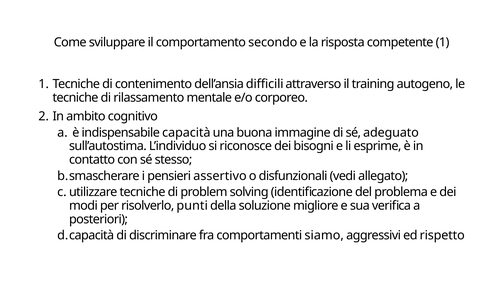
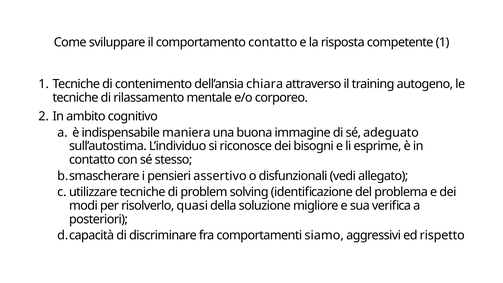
comportamento secondo: secondo -> contatto
difficili: difficili -> chiara
capacità: capacità -> maniera
punti: punti -> quasi
